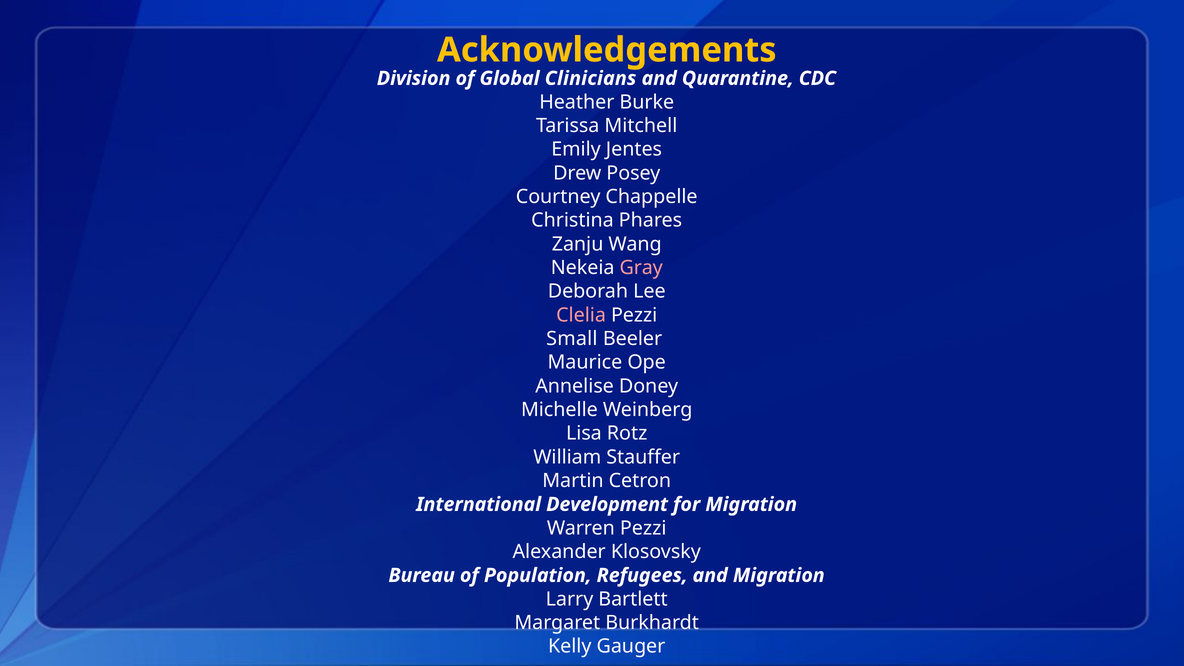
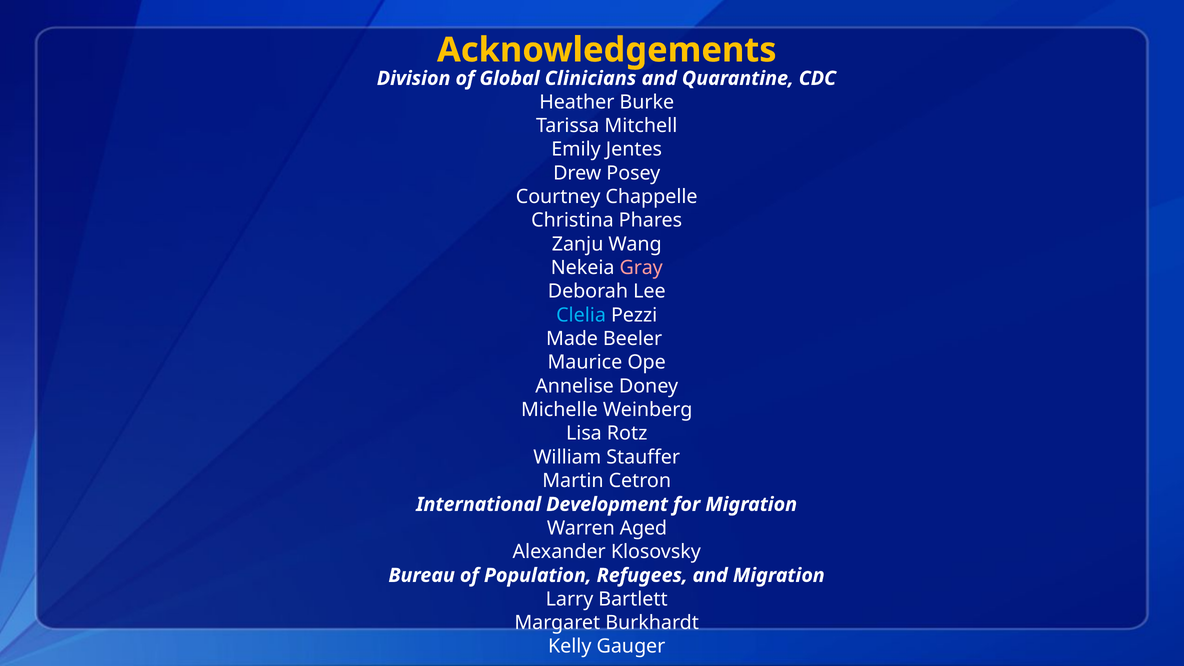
Clelia colour: pink -> light blue
Small: Small -> Made
Warren Pezzi: Pezzi -> Aged
